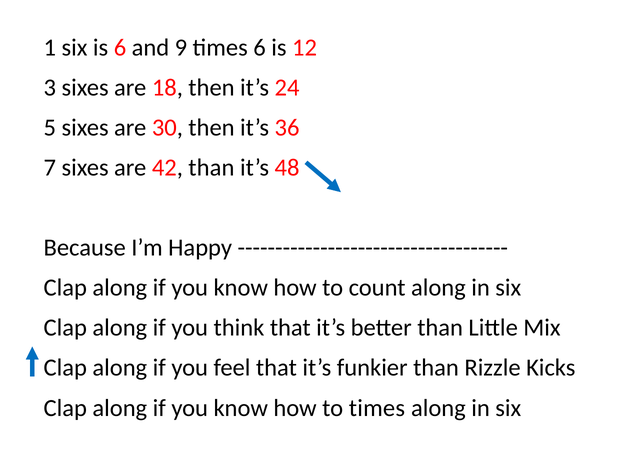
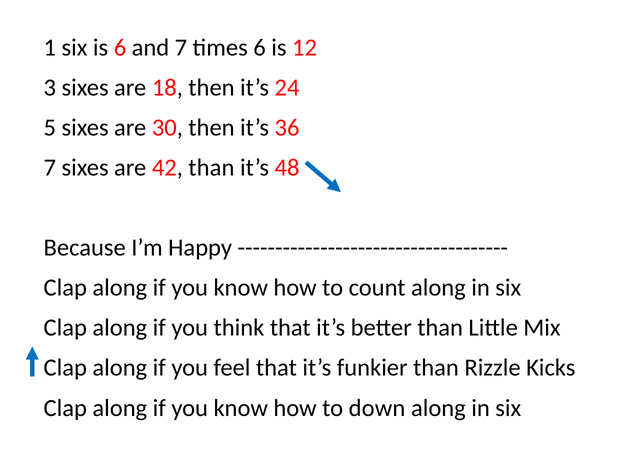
and 9: 9 -> 7
to times: times -> down
